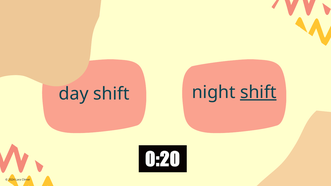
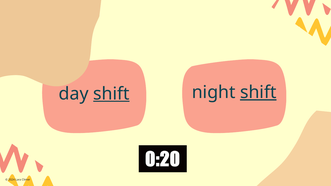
shift at (111, 94) underline: none -> present
